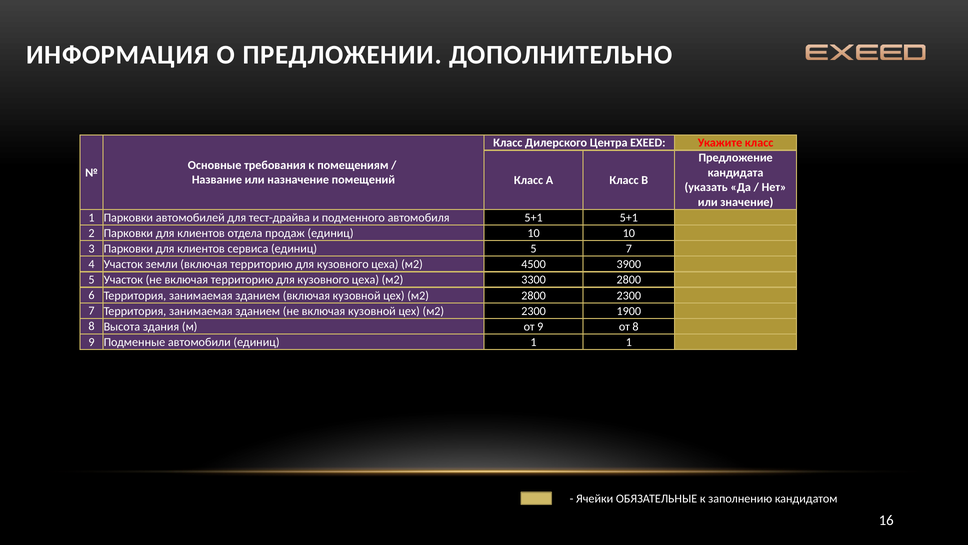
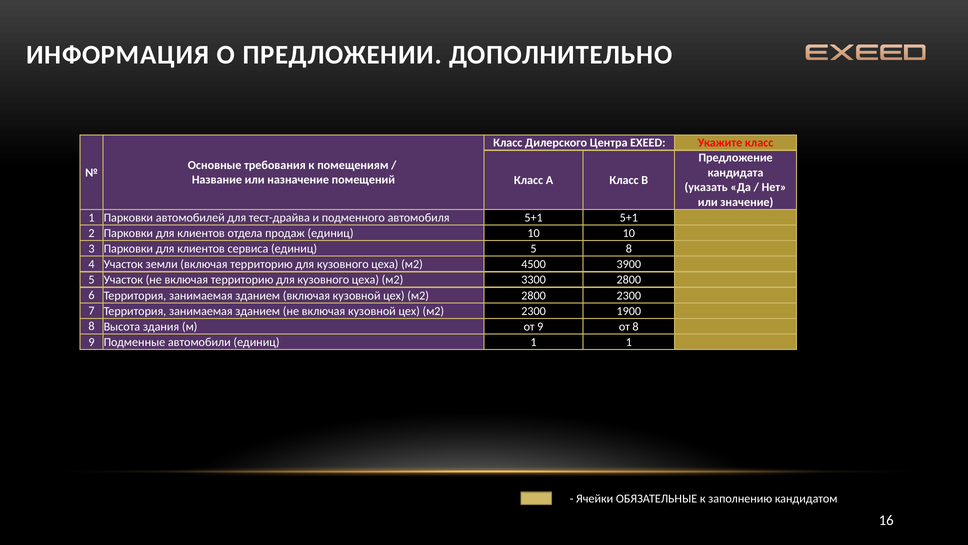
5 7: 7 -> 8
